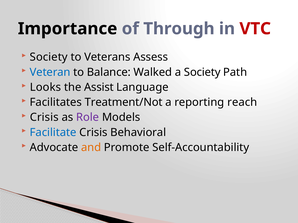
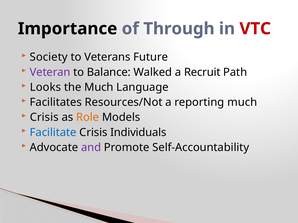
Assess: Assess -> Future
Veteran colour: blue -> purple
a Society: Society -> Recruit
the Assist: Assist -> Much
Treatment/Not: Treatment/Not -> Resources/Not
reporting reach: reach -> much
Role colour: purple -> orange
Behavioral: Behavioral -> Individuals
and colour: orange -> purple
